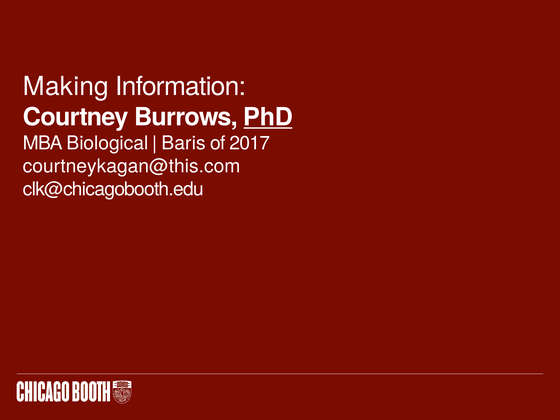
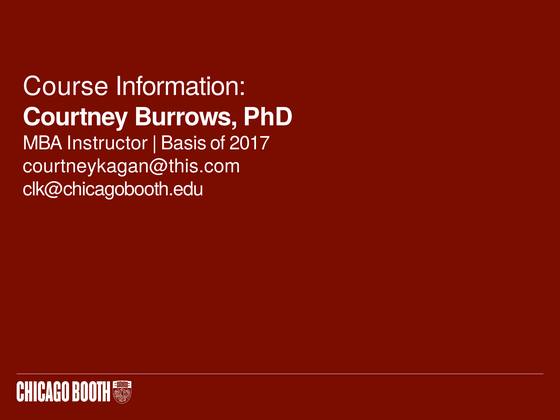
Making: Making -> Course
PhD underline: present -> none
Biological: Biological -> Instructor
Baris: Baris -> Basis
